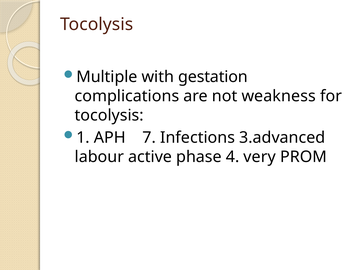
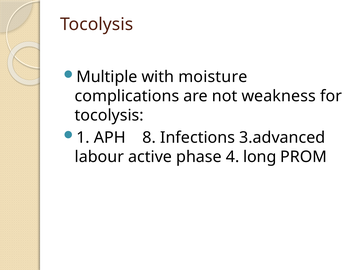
gestation: gestation -> moisture
7: 7 -> 8
very: very -> long
